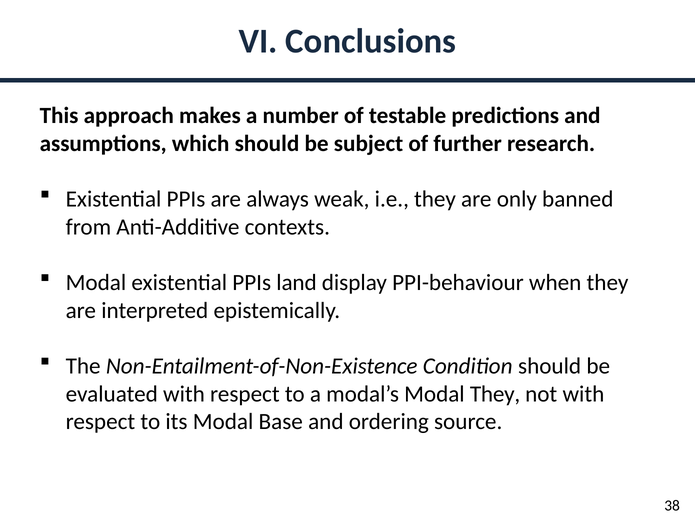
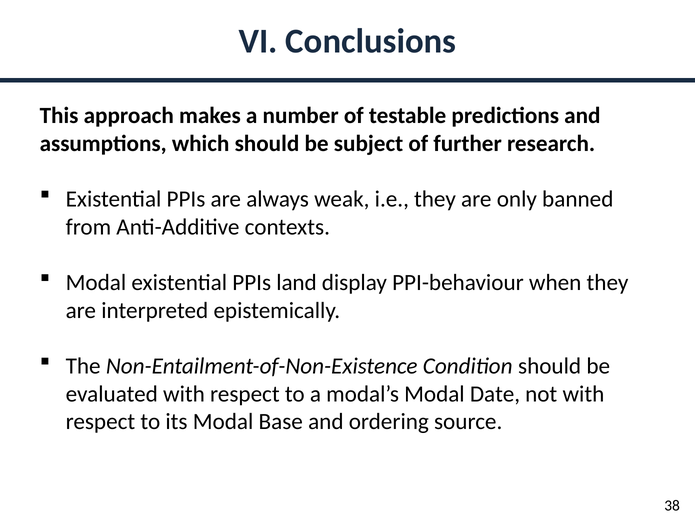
Modal They: They -> Date
